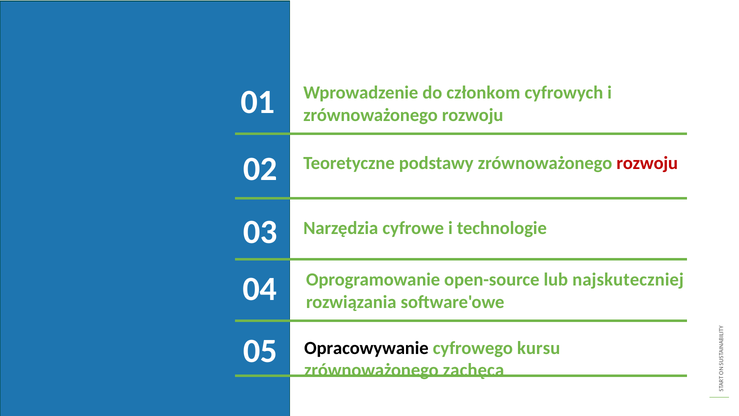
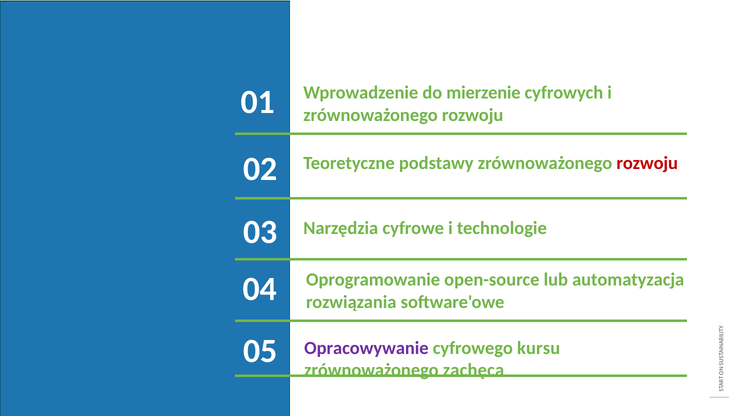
członkom: członkom -> mierzenie
najskuteczniej: najskuteczniej -> automatyzacja
Opracowywanie colour: black -> purple
